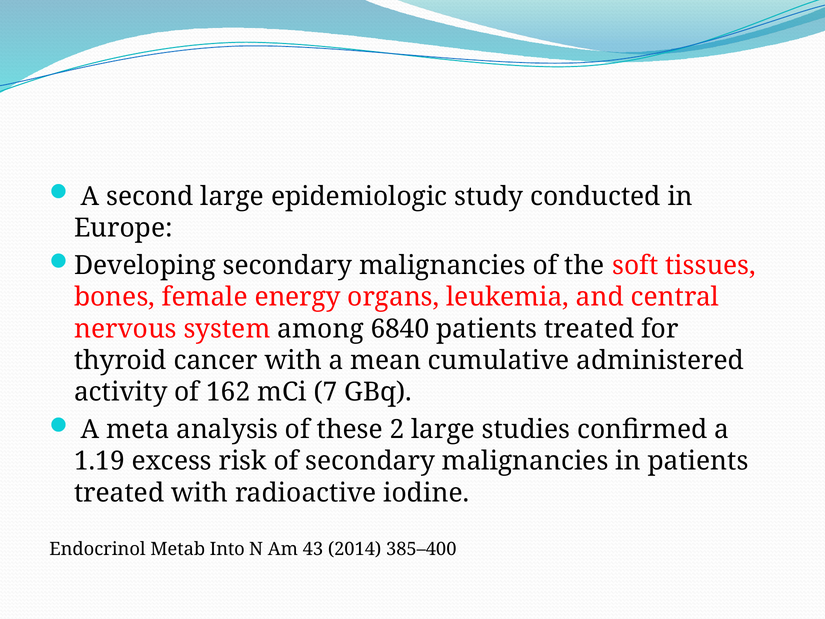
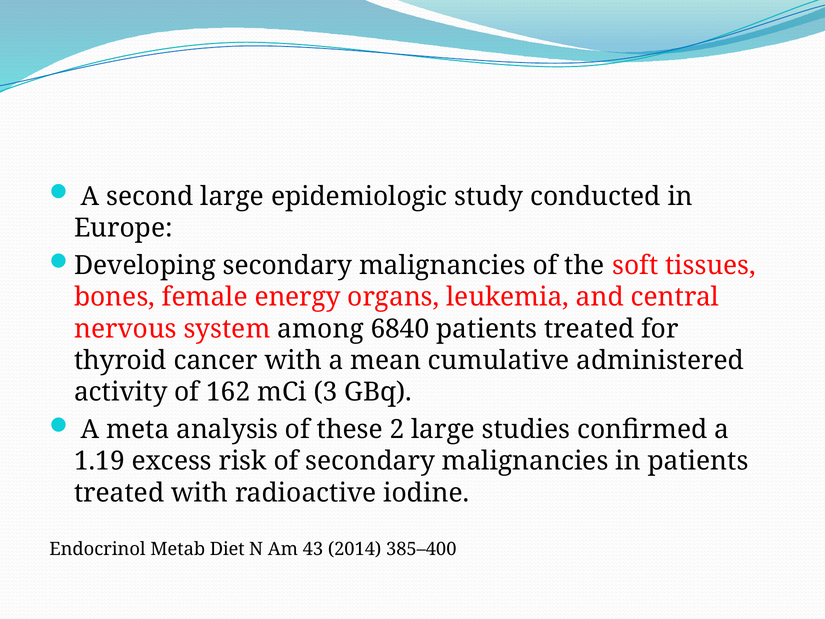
7: 7 -> 3
Into: Into -> Diet
